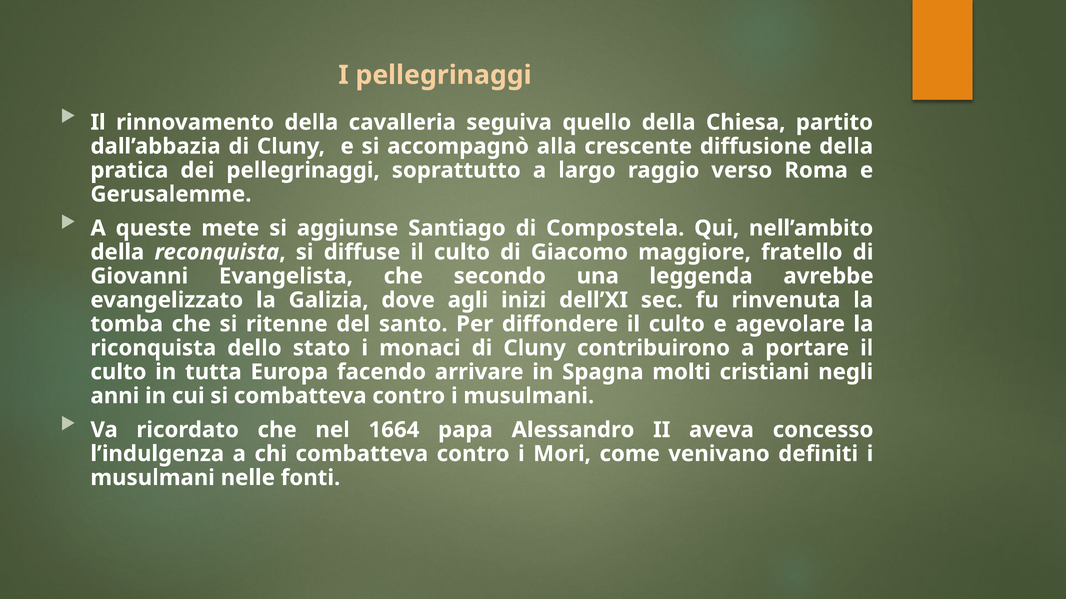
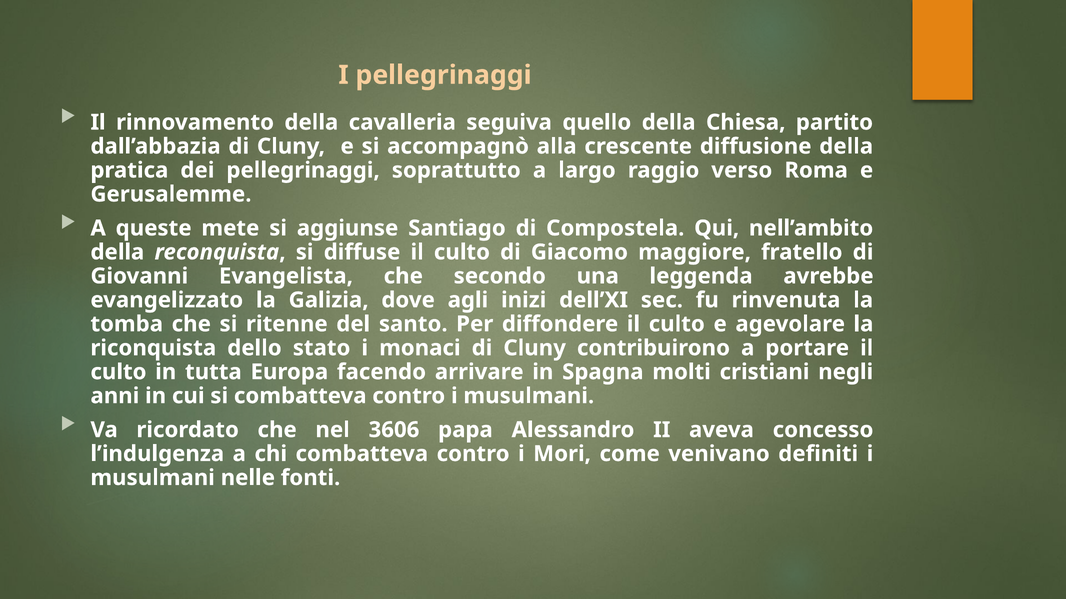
1664: 1664 -> 3606
